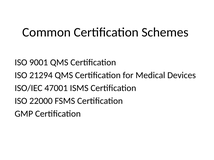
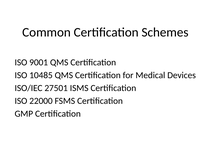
21294: 21294 -> 10485
47001: 47001 -> 27501
